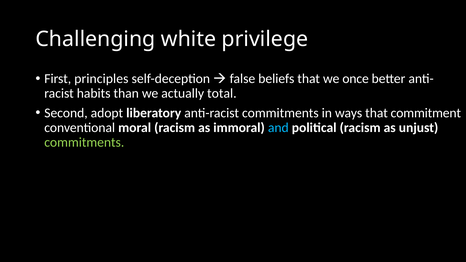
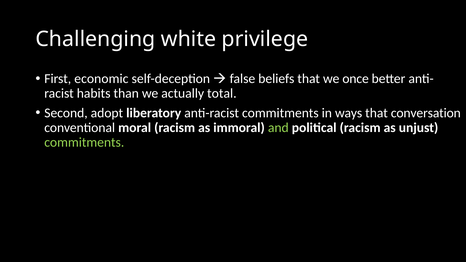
principles: principles -> economic
commitment: commitment -> conversation
and colour: light blue -> light green
